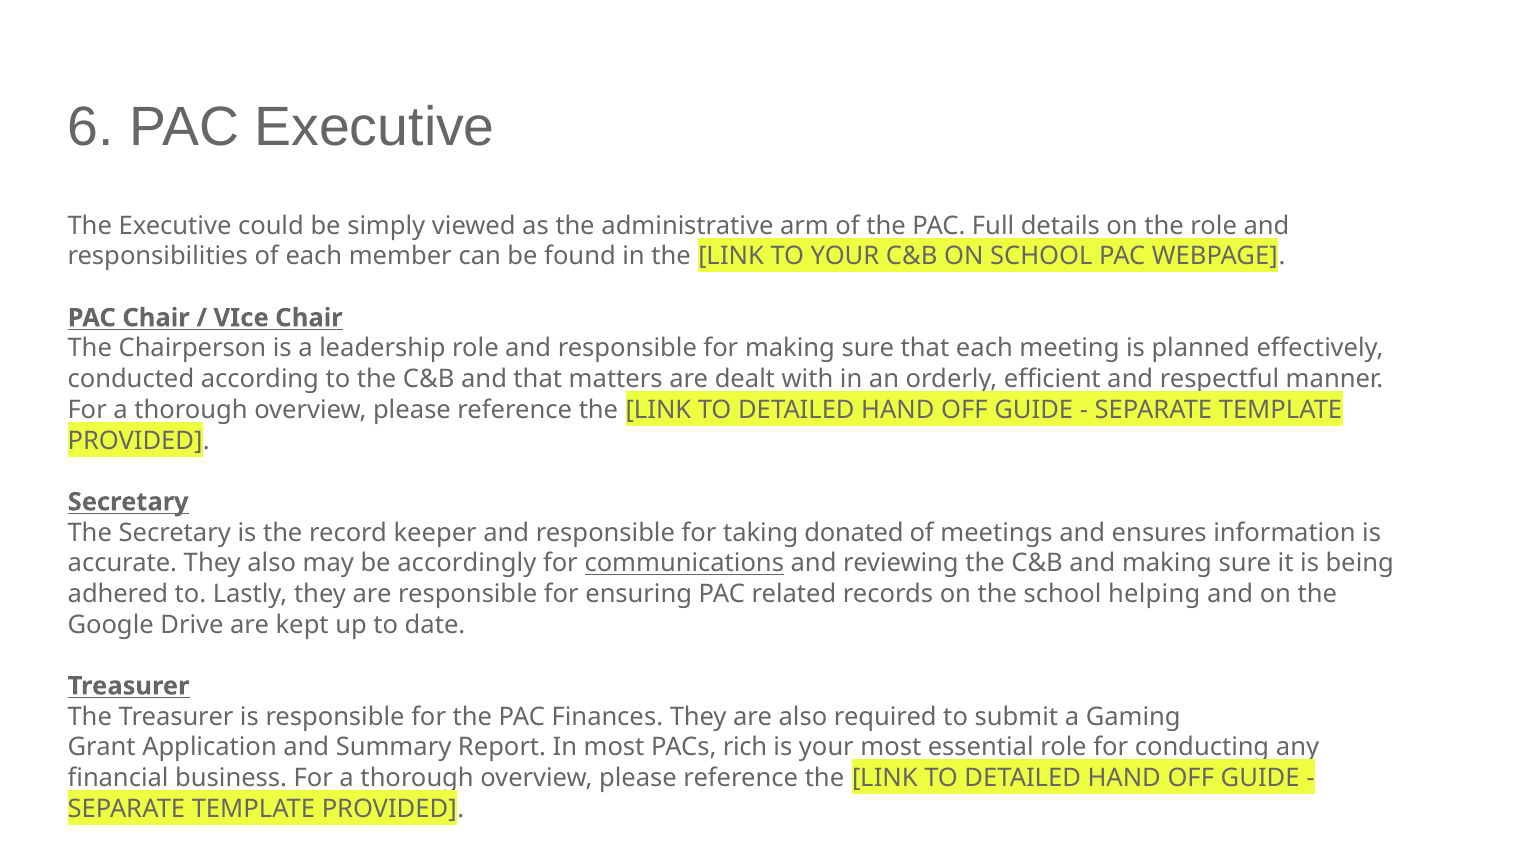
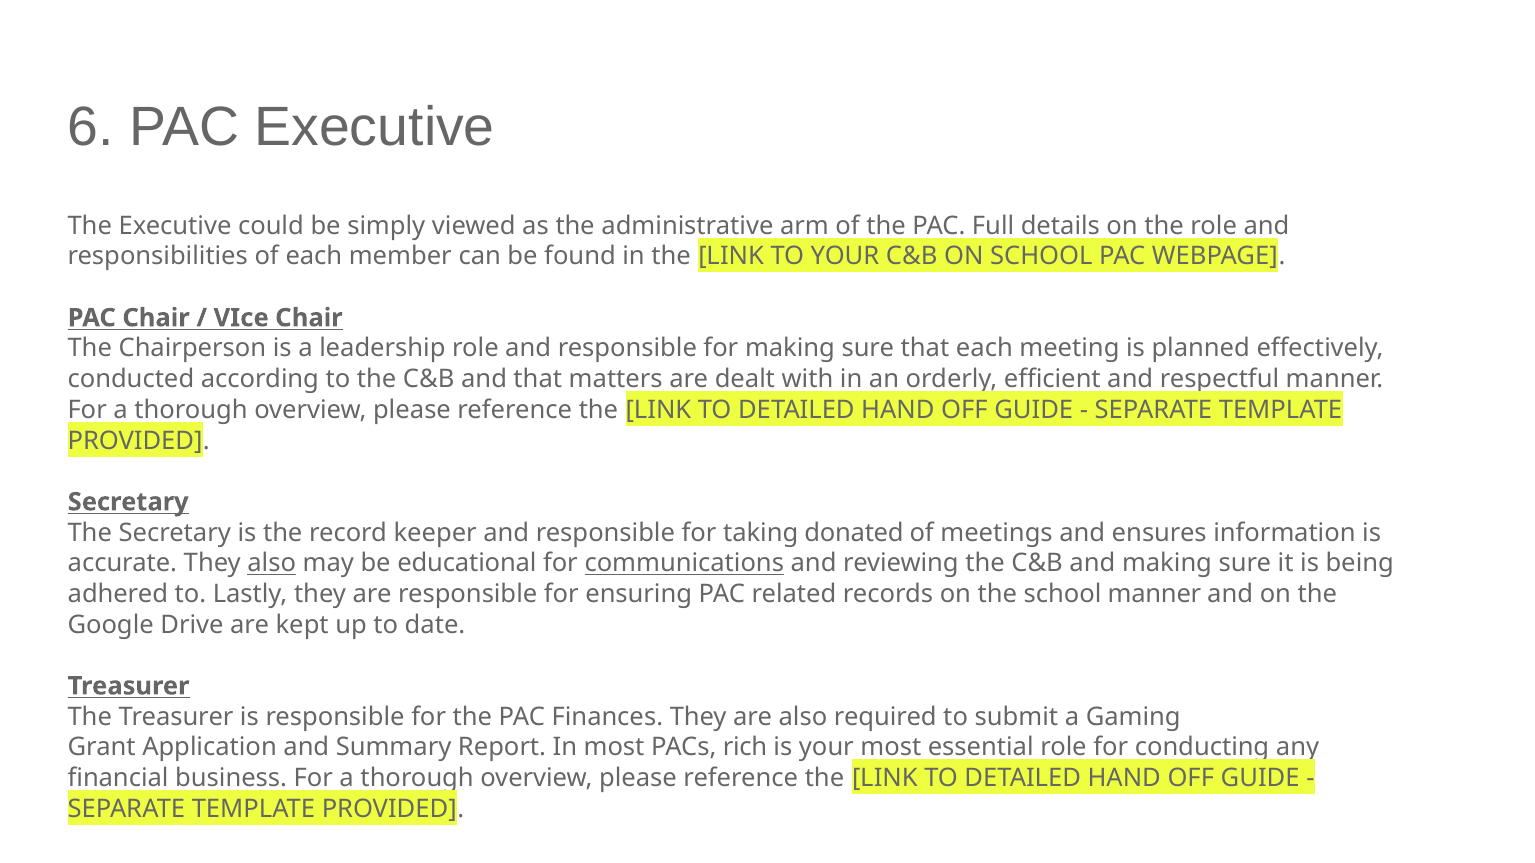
also at (272, 564) underline: none -> present
accordingly: accordingly -> educational
school helping: helping -> manner
